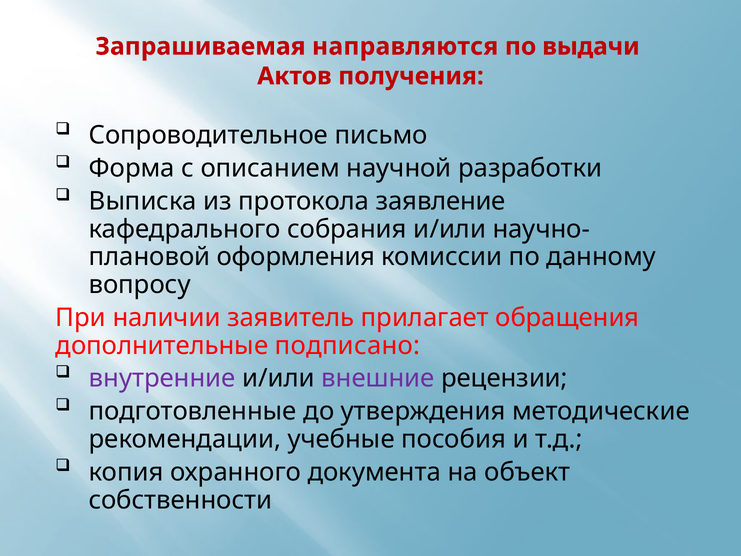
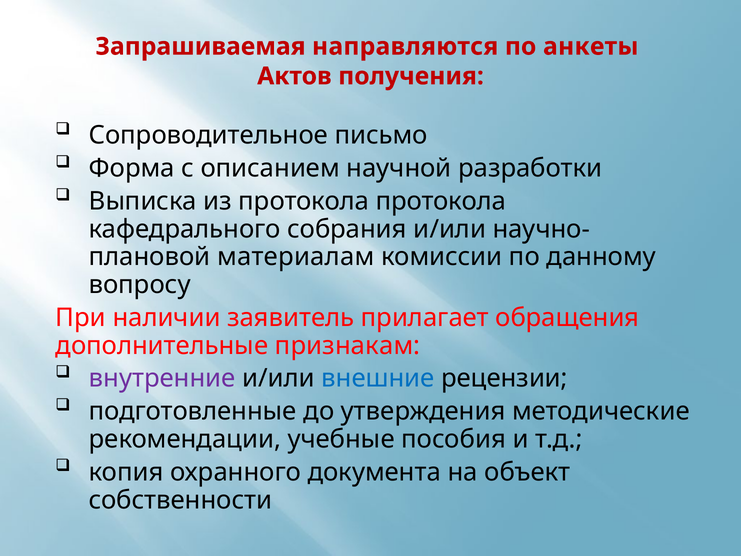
выдачи: выдачи -> анкеты
протокола заявление: заявление -> протокола
оформления: оформления -> материалам
подписано: подписано -> признакам
внешние colour: purple -> blue
